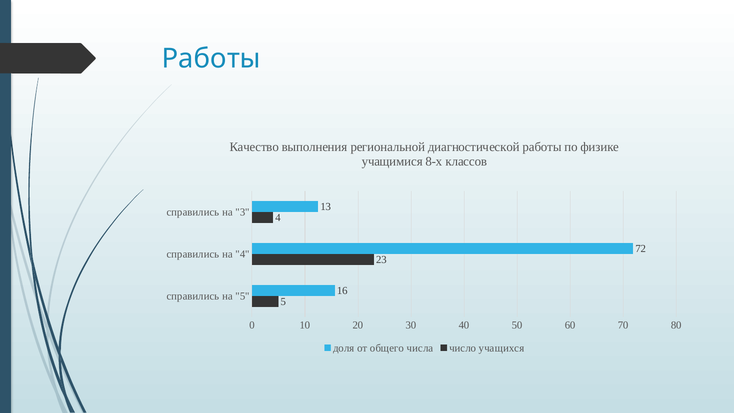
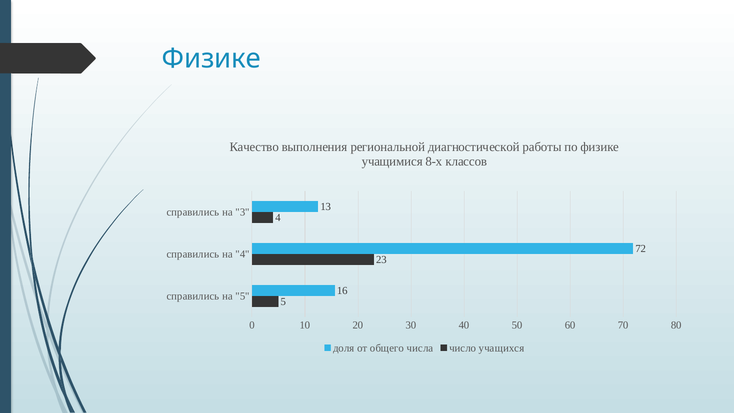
Работы at (211, 59): Работы -> Физике
